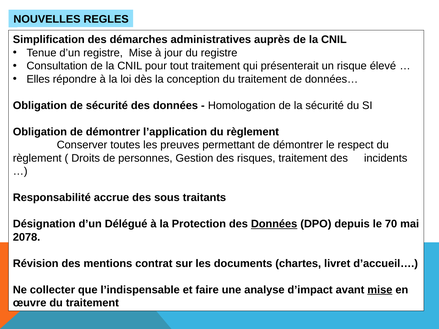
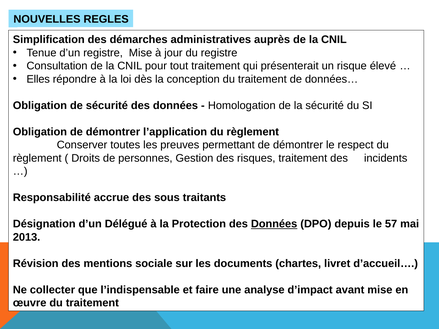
70: 70 -> 57
2078: 2078 -> 2013
contrat: contrat -> sociale
mise at (380, 290) underline: present -> none
